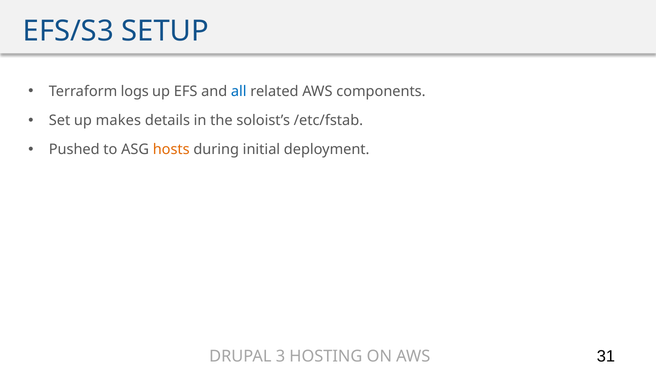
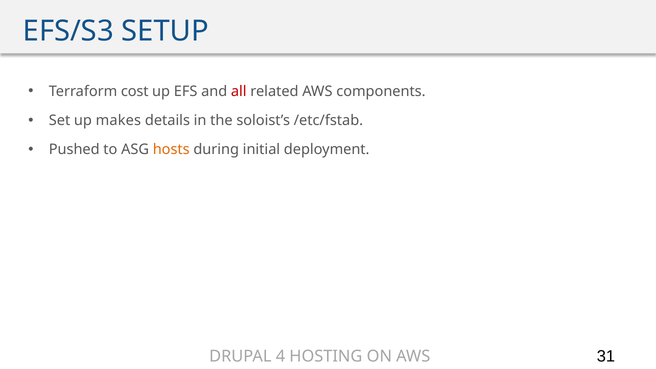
logs: logs -> cost
all colour: blue -> red
3: 3 -> 4
